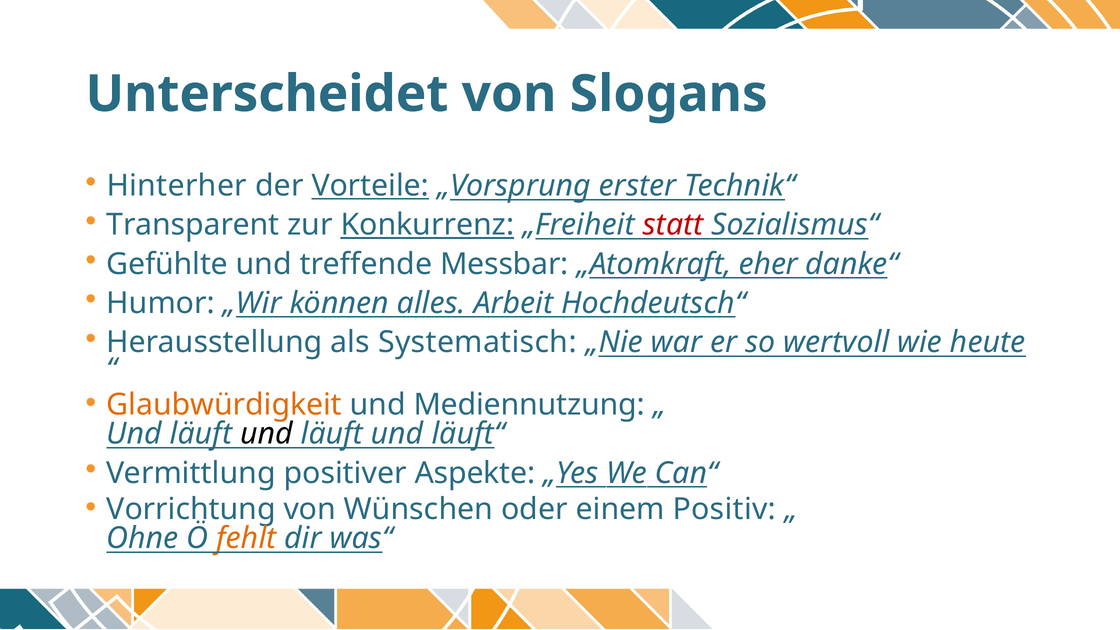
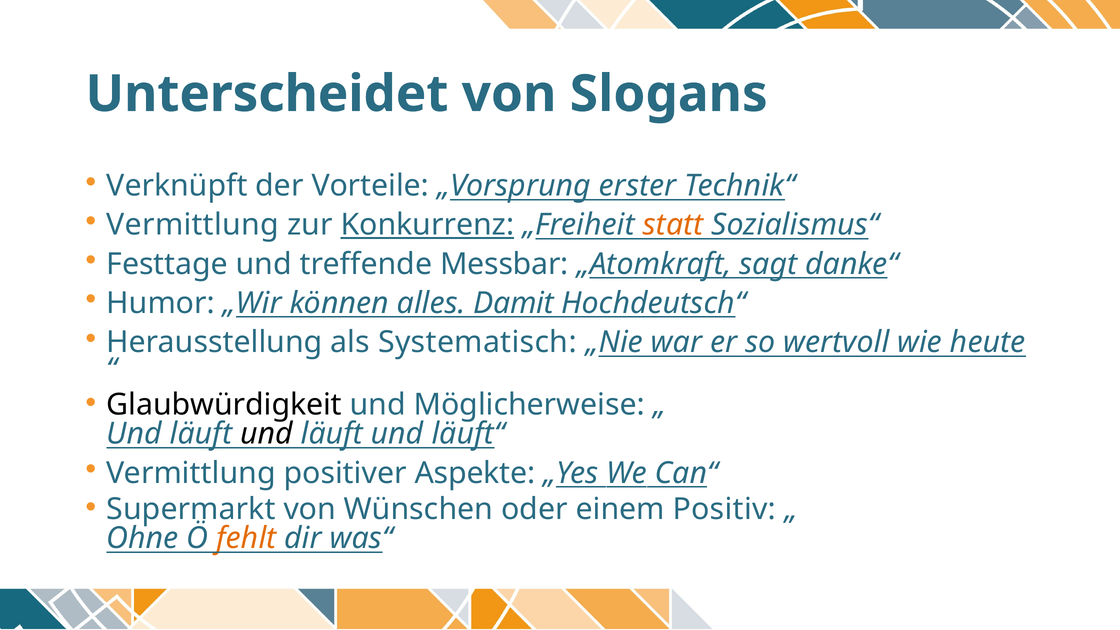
Hinterher: Hinterher -> Verknüpft
Vorteile underline: present -> none
Transparent at (193, 225): Transparent -> Vermittlung
statt colour: red -> orange
Gefühlte: Gefühlte -> Festtage
eher: eher -> sagt
Arbeit: Arbeit -> Damit
Glaubwürdigkeit colour: orange -> black
Mediennutzung: Mediennutzung -> Möglicherweise
Vorrichtung: Vorrichtung -> Supermarkt
